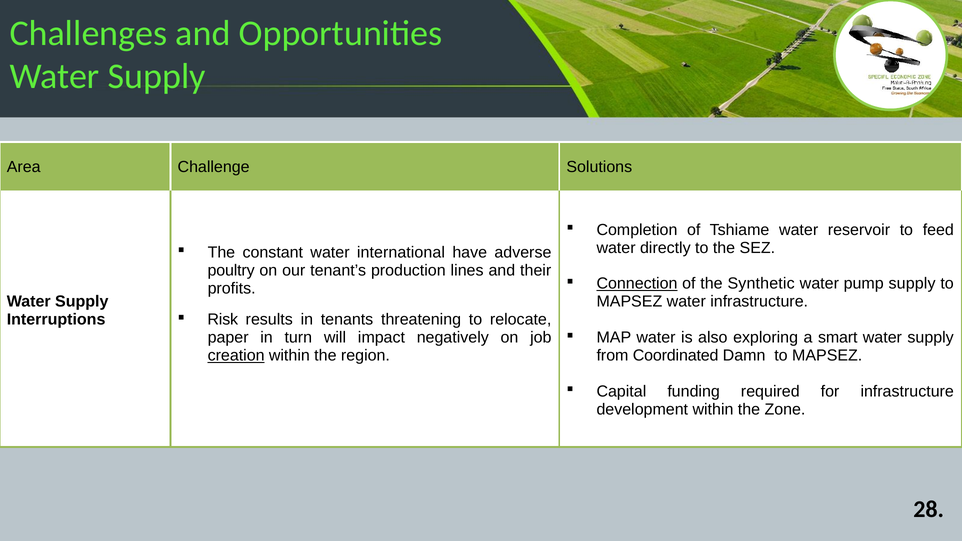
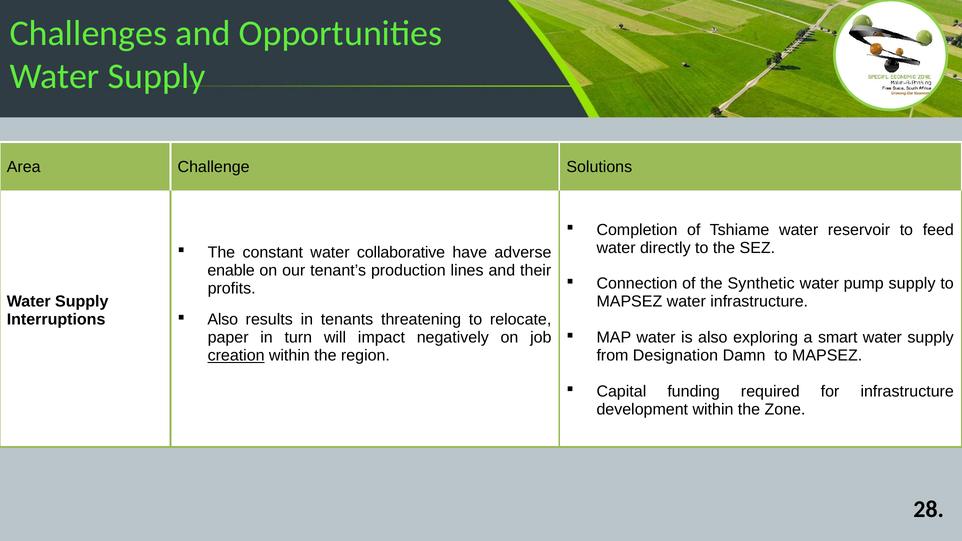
international: international -> collaborative
poultry: poultry -> enable
Connection underline: present -> none
Risk at (223, 320): Risk -> Also
Coordinated: Coordinated -> Designation
